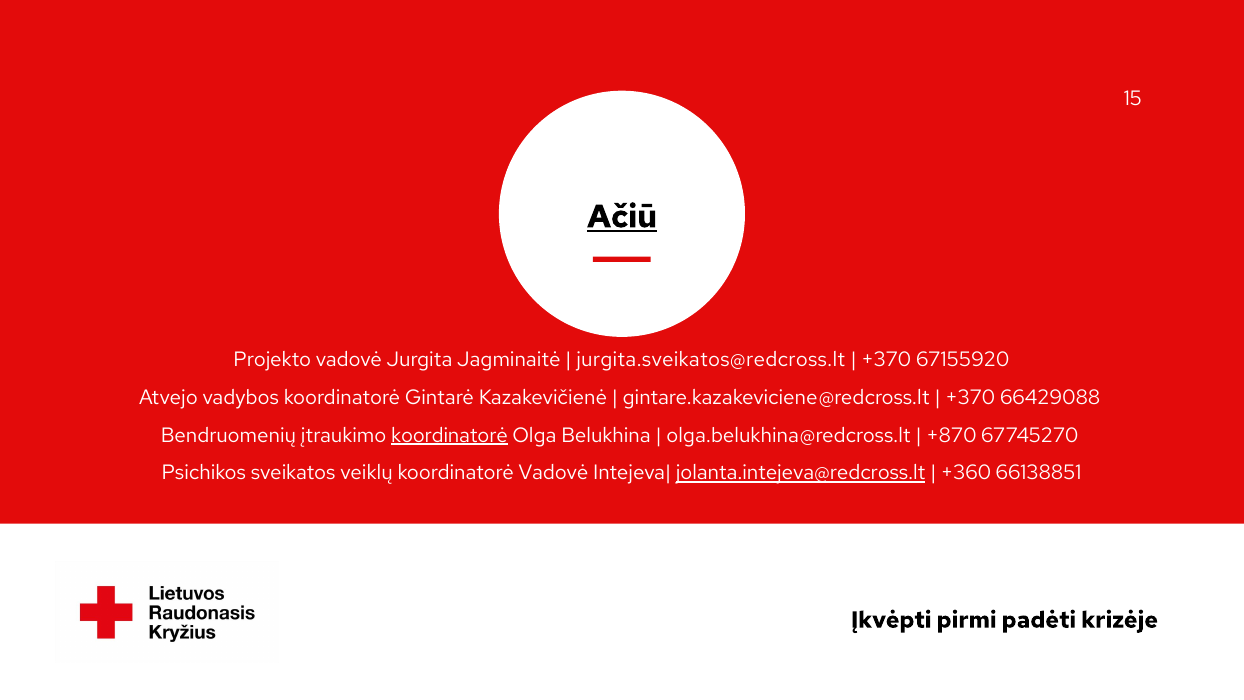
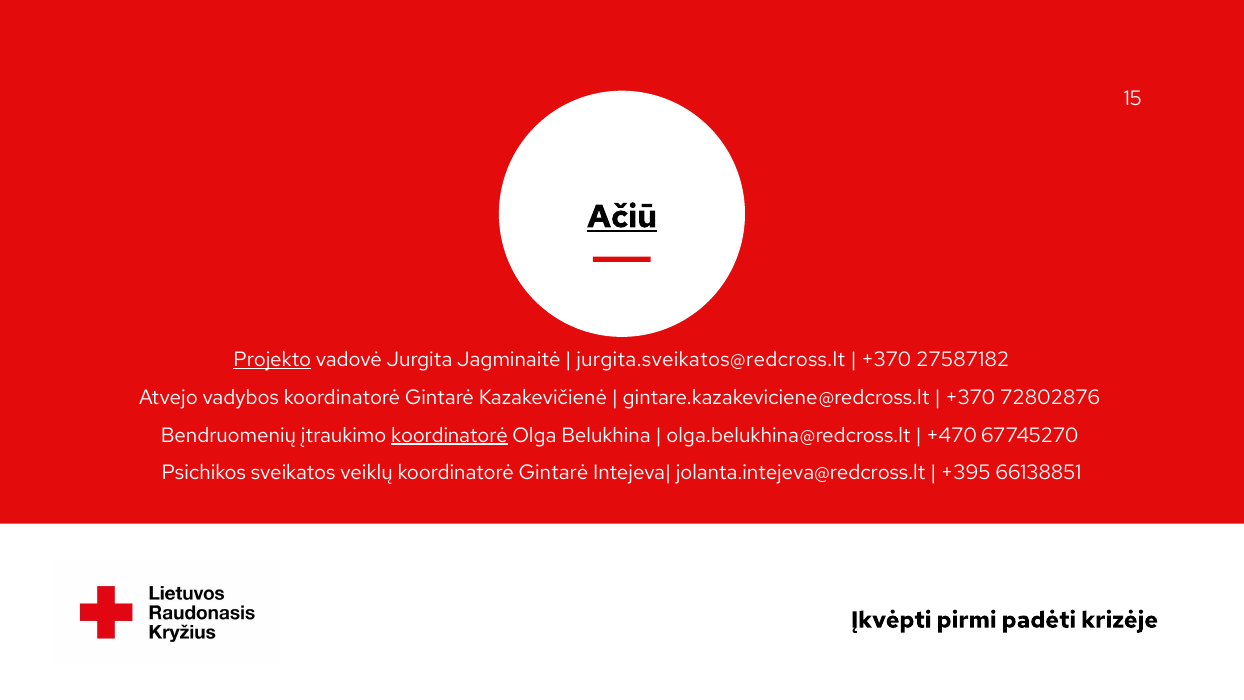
Projekto underline: none -> present
67155920: 67155920 -> 27587182
66429088: 66429088 -> 72802876
+870: +870 -> +470
veiklų koordinatorė Vadovė: Vadovė -> Gintarė
jolanta.intejeva@redcross.lt underline: present -> none
+360: +360 -> +395
